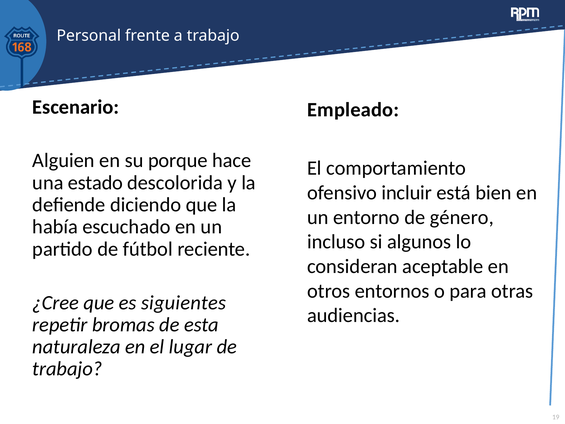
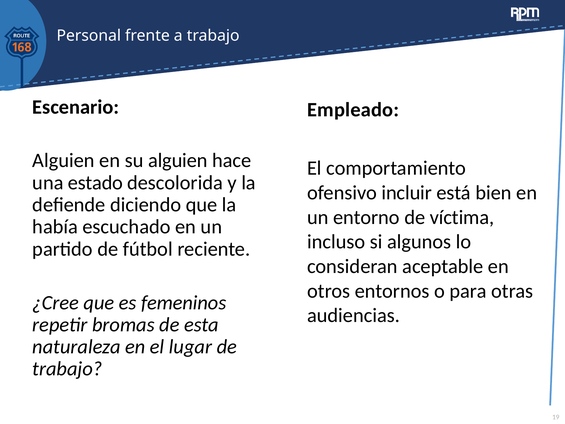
su porque: porque -> alguien
género: género -> víctima
siguientes: siguientes -> femeninos
